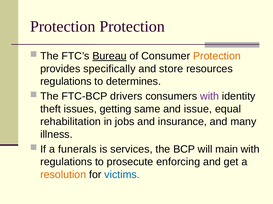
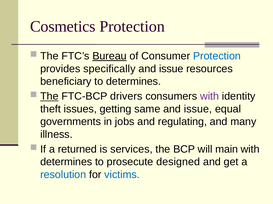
Protection at (63, 26): Protection -> Cosmetics
Protection at (217, 56) colour: orange -> blue
store at (171, 69): store -> issue
regulations at (66, 82): regulations -> beneficiary
The at (49, 97) underline: none -> present
rehabilitation: rehabilitation -> governments
insurance: insurance -> regulating
funerals: funerals -> returned
regulations at (66, 162): regulations -> determines
enforcing: enforcing -> designed
resolution colour: orange -> blue
